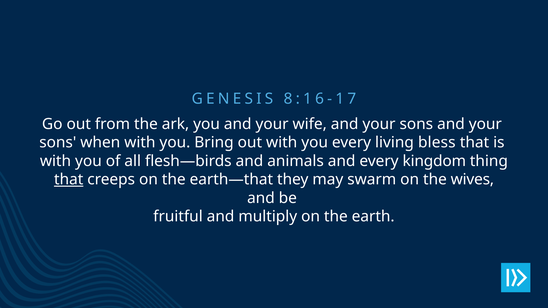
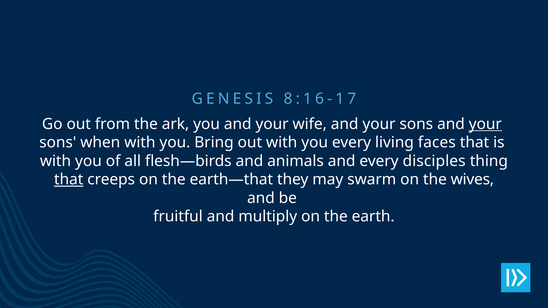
your at (485, 124) underline: none -> present
bless: bless -> faces
kingdom: kingdom -> disciples
